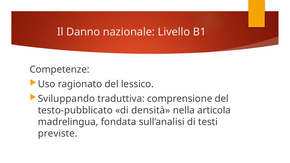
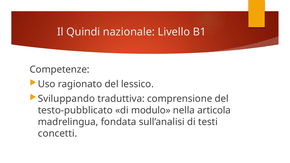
Danno: Danno -> Quindi
densità: densità -> modulo
previste: previste -> concetti
